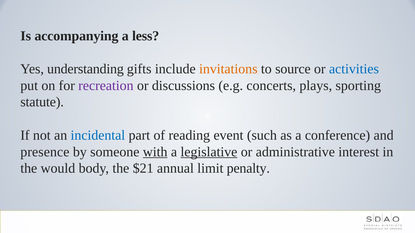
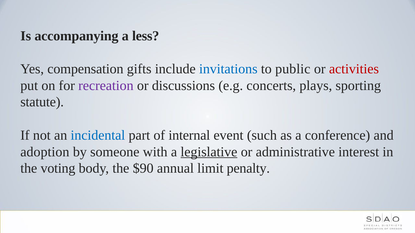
understanding: understanding -> compensation
invitations colour: orange -> blue
source: source -> public
activities colour: blue -> red
reading: reading -> internal
presence: presence -> adoption
with underline: present -> none
would: would -> voting
$21: $21 -> $90
